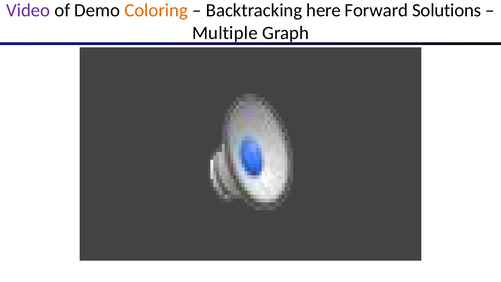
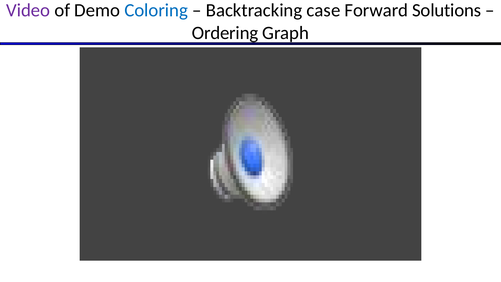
Coloring colour: orange -> blue
here: here -> case
Multiple: Multiple -> Ordering
